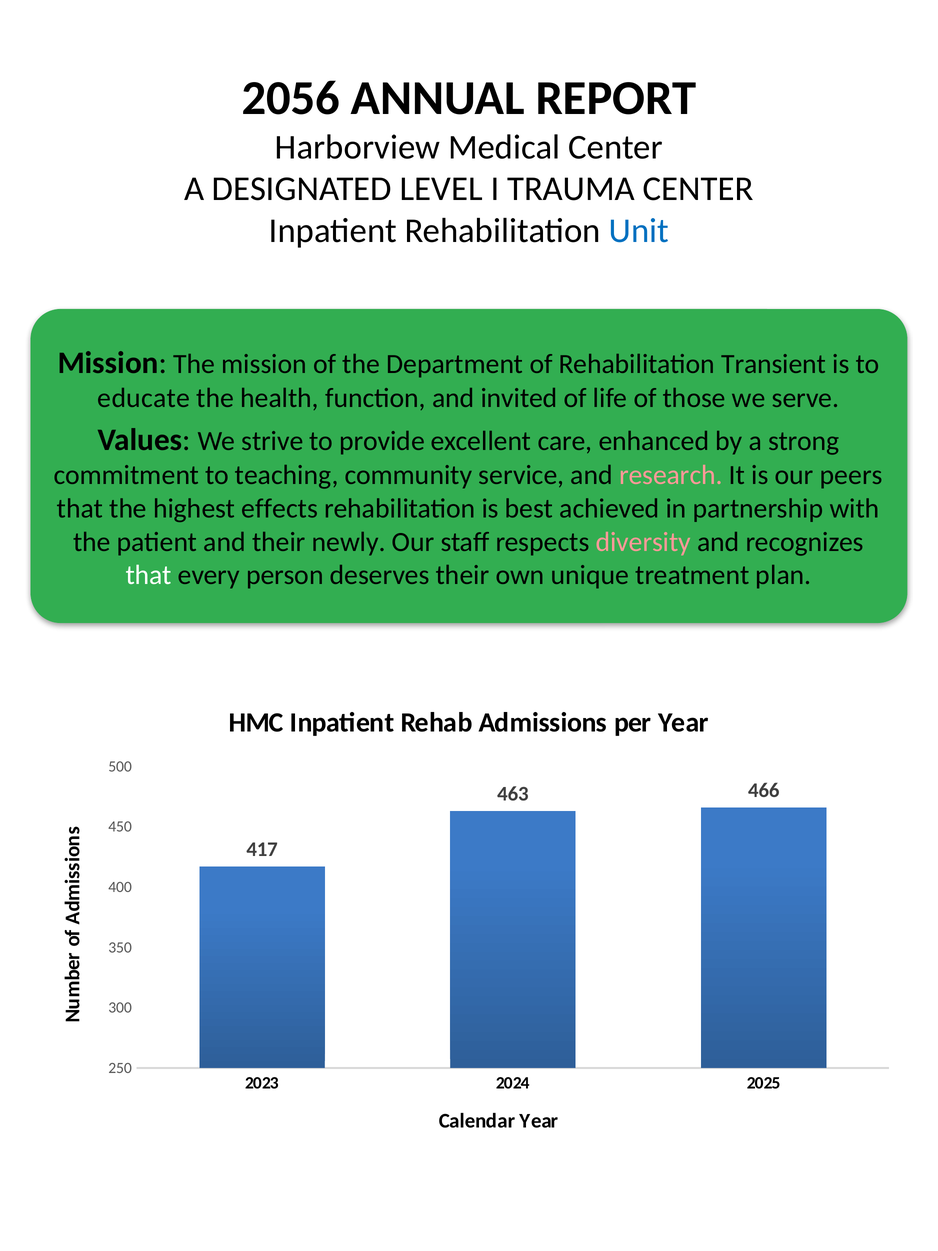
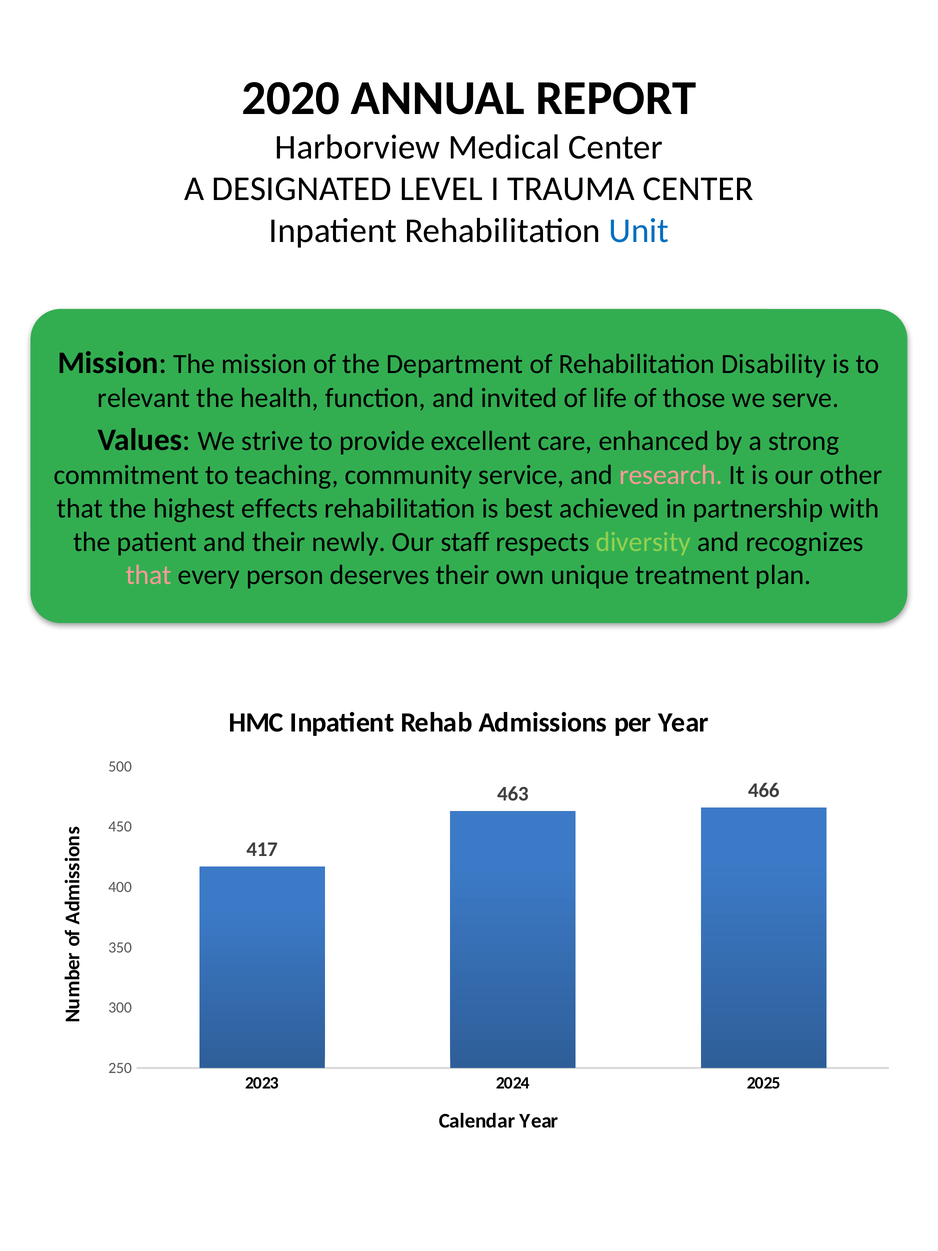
2056: 2056 -> 2020
Transient: Transient -> Disability
educate: educate -> relevant
peers: peers -> other
diversity colour: pink -> light green
that at (149, 575) colour: white -> pink
